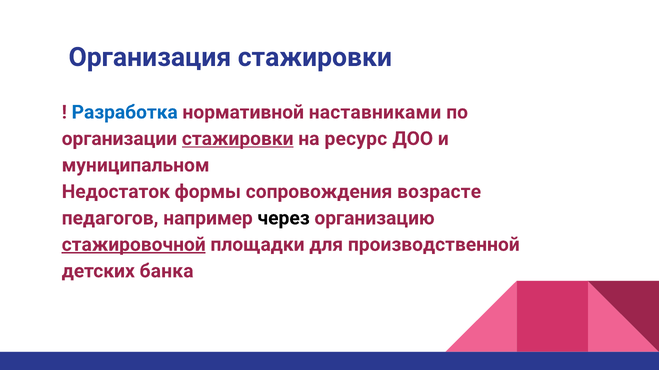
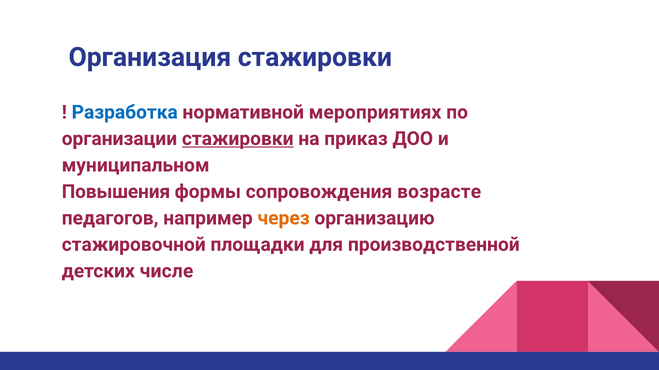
наставниками: наставниками -> мероприятиях
ресурс: ресурс -> приказ
Недостаток: Недостаток -> Повышения
через colour: black -> orange
стажировочной underline: present -> none
банка: банка -> числе
